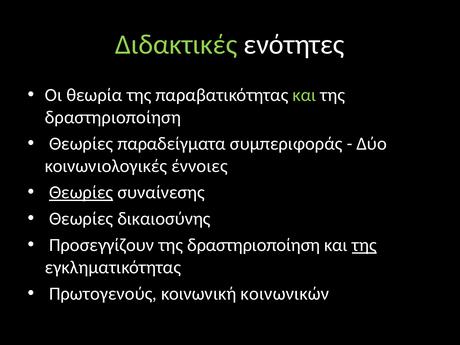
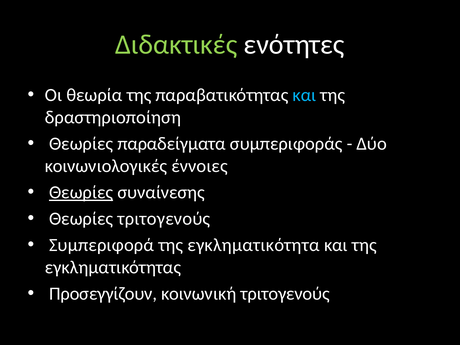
και at (304, 95) colour: light green -> light blue
Θεωρίες δικαιοσύνης: δικαιοσύνης -> τριτογενούς
Προσεγγίζουν: Προσεγγίζουν -> Συμπεριφορά
δραστηριοποίηση at (254, 245): δραστηριοποίηση -> εγκληματικότητα
της at (364, 245) underline: present -> none
Πρωτογενούς: Πρωτογενούς -> Προσεγγίζουν
κοινωνική κοινωνικών: κοινωνικών -> τριτογενούς
